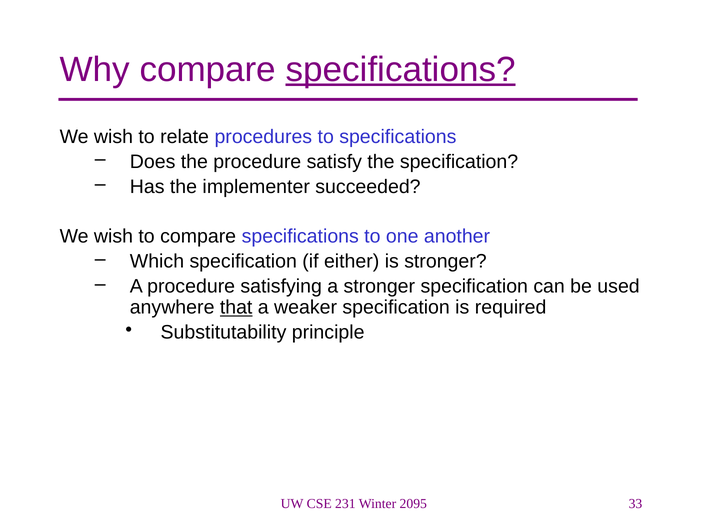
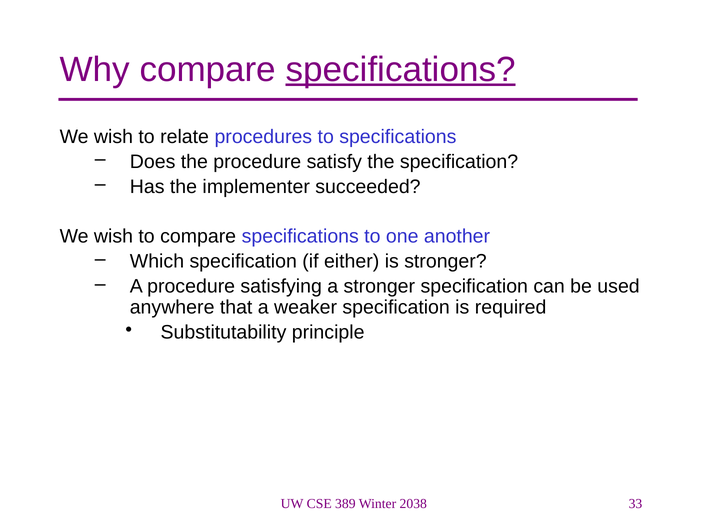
that underline: present -> none
231: 231 -> 389
2095: 2095 -> 2038
